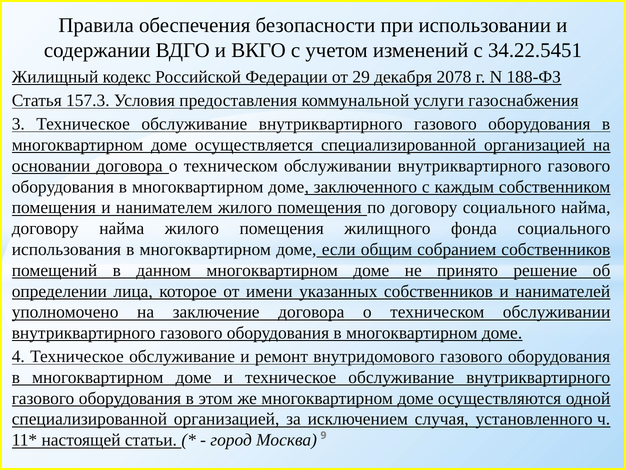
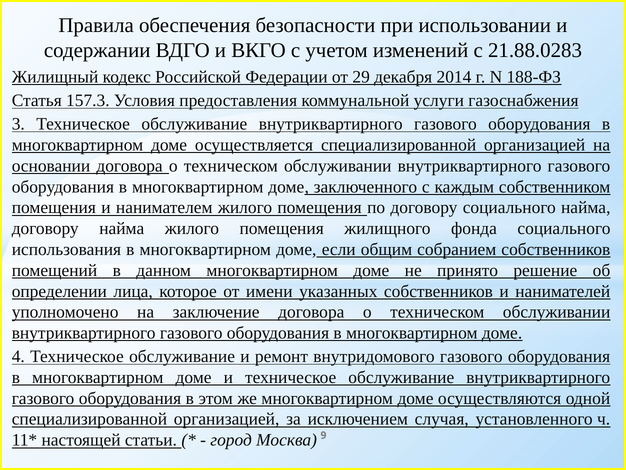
34.22.5451: 34.22.5451 -> 21.88.0283
2078: 2078 -> 2014
